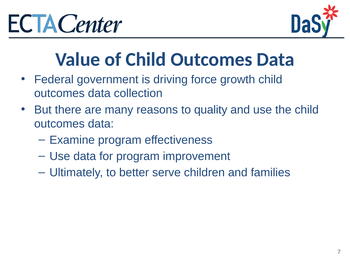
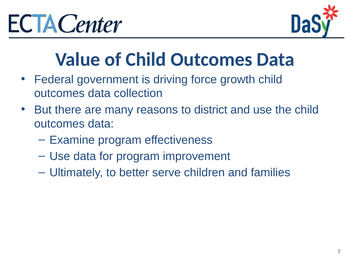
quality: quality -> district
